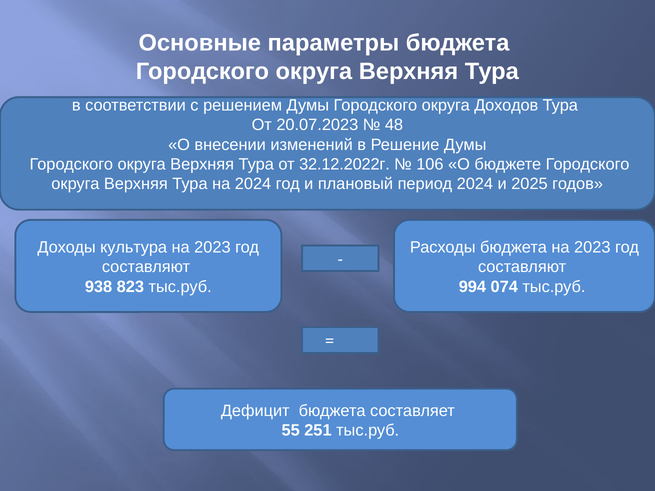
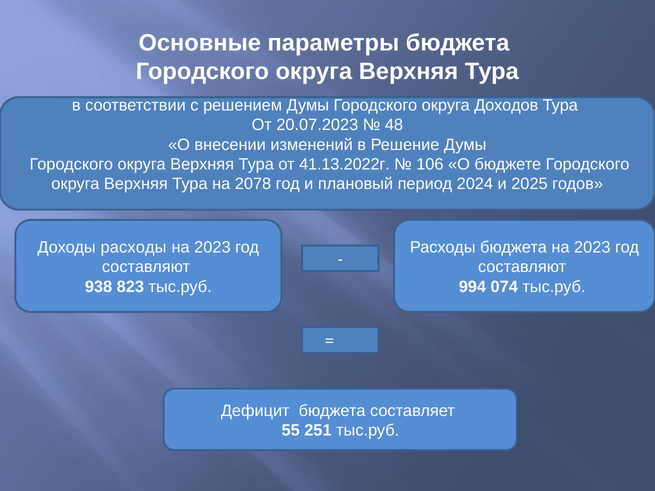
32.12.2022г: 32.12.2022г -> 41.13.2022г
на 2024: 2024 -> 2078
Доходы культура: культура -> расходы
